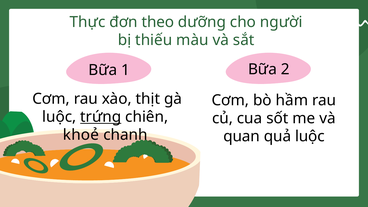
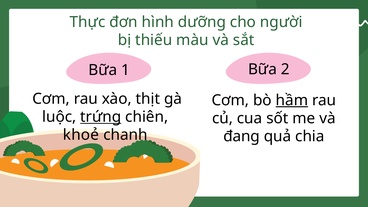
theo: theo -> hình
hầm underline: none -> present
quan: quan -> đang
quả luộc: luộc -> chia
